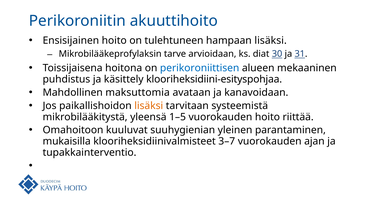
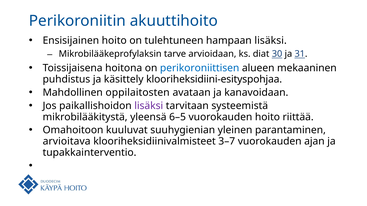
maksuttomia: maksuttomia -> oppilaitosten
lisäksi at (149, 106) colour: orange -> purple
1–5: 1–5 -> 6–5
mukaisilla: mukaisilla -> arvioitava
